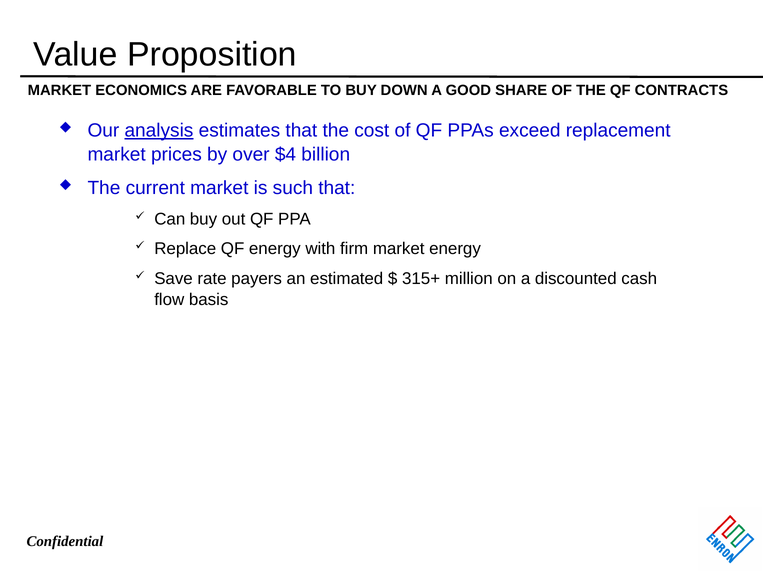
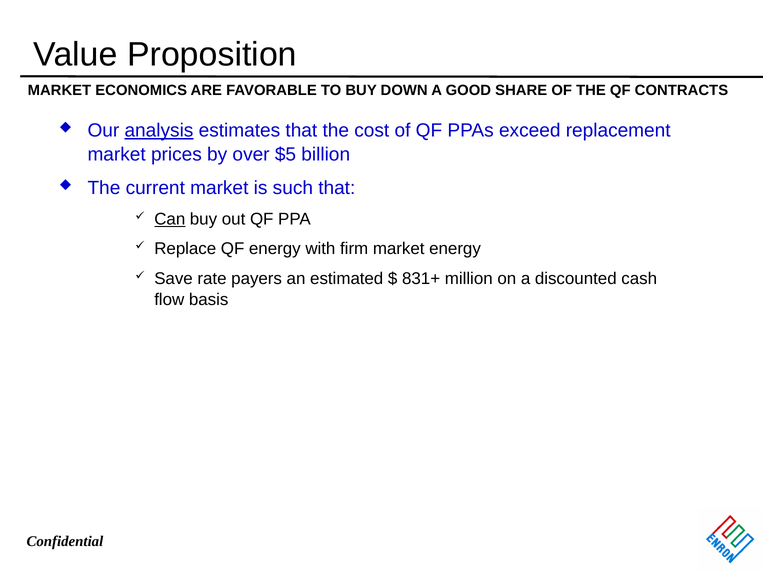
$4: $4 -> $5
Can underline: none -> present
315+: 315+ -> 831+
